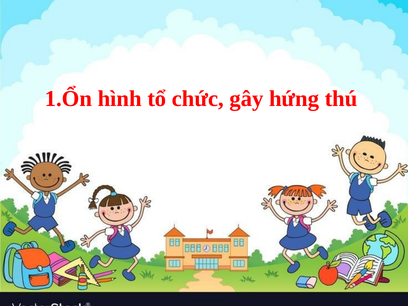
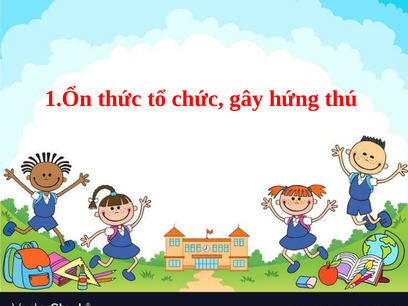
hình: hình -> thức
